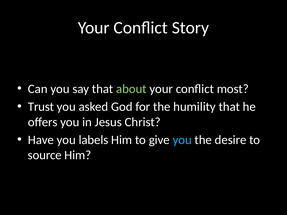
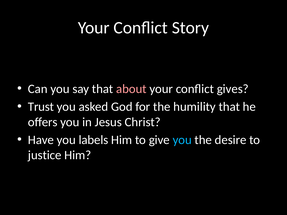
about colour: light green -> pink
most: most -> gives
source: source -> justice
